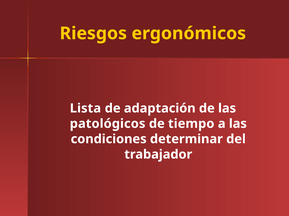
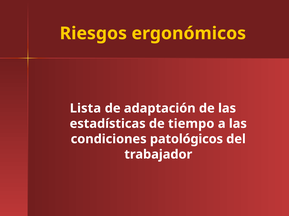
patológicos: patológicos -> estadísticas
determinar: determinar -> patológicos
